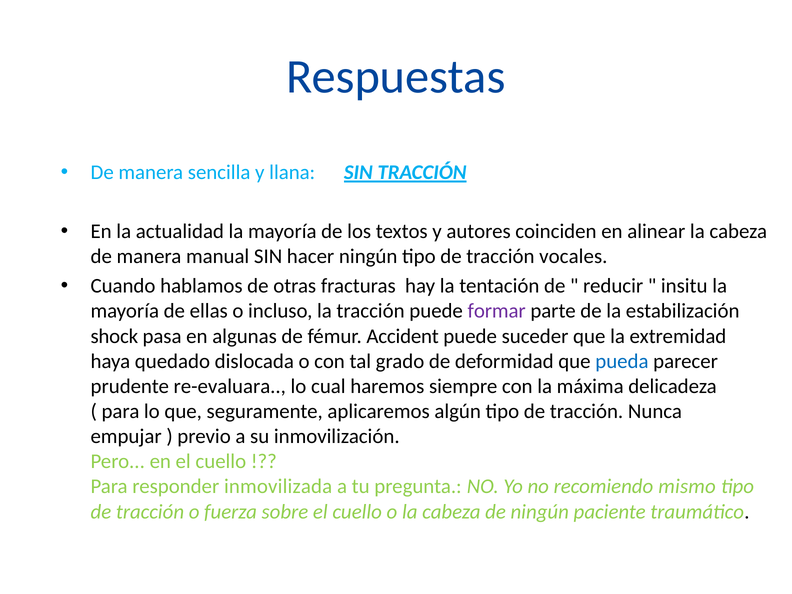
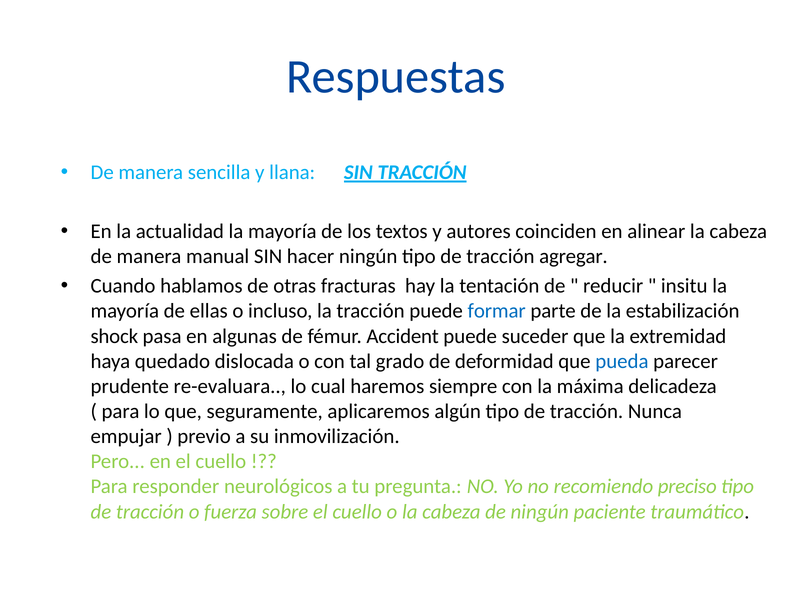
vocales: vocales -> agregar
formar colour: purple -> blue
inmovilizada: inmovilizada -> neurológicos
mismo: mismo -> preciso
